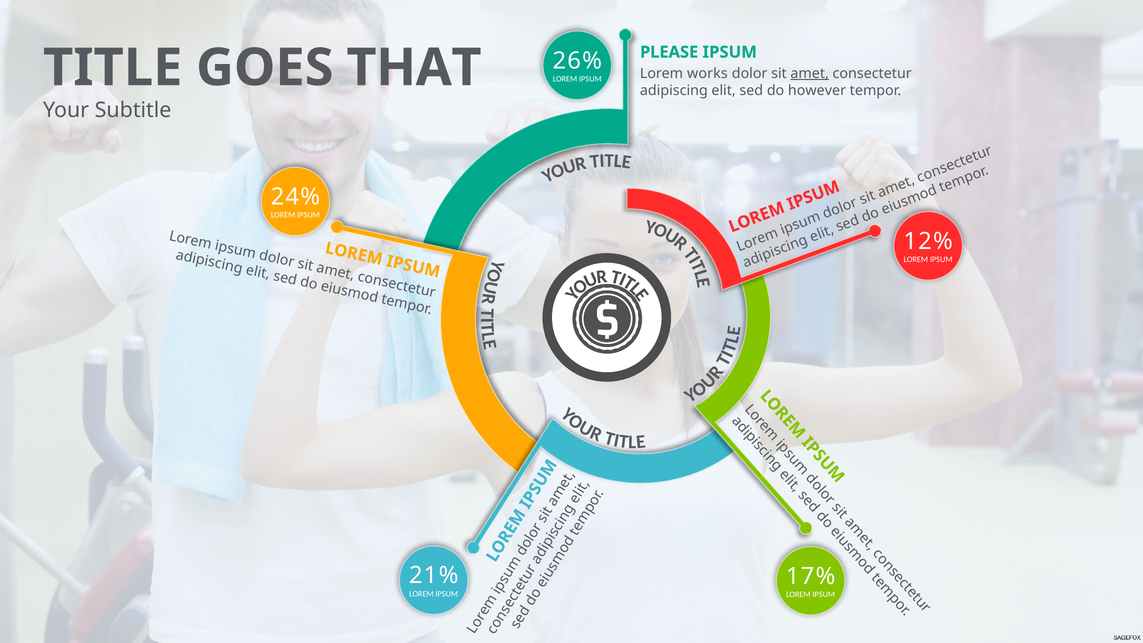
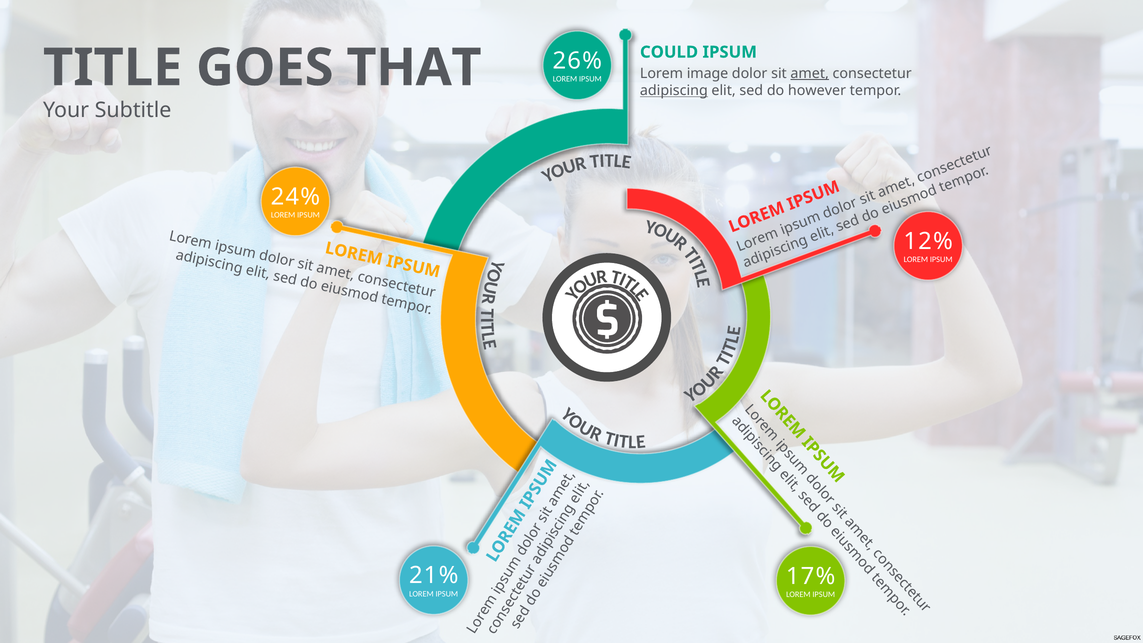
PLEASE: PLEASE -> COULD
works: works -> image
adipiscing at (674, 91) underline: none -> present
